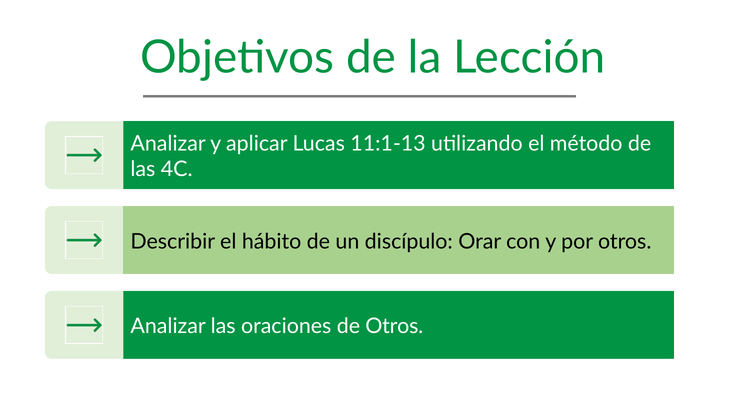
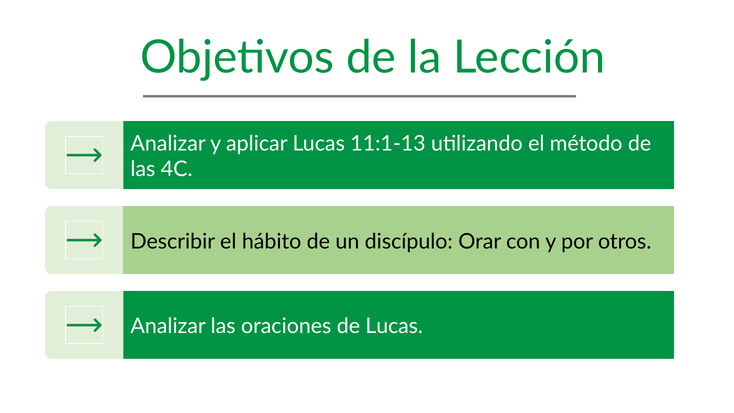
de Otros: Otros -> Lucas
